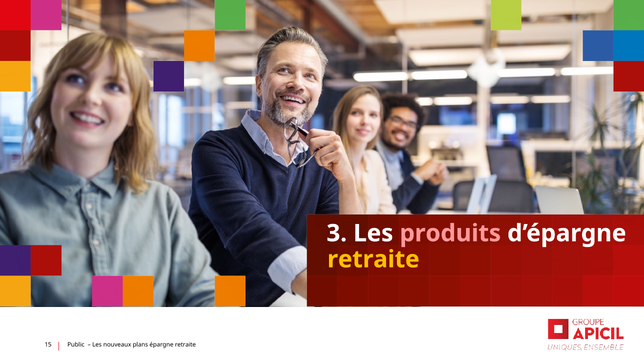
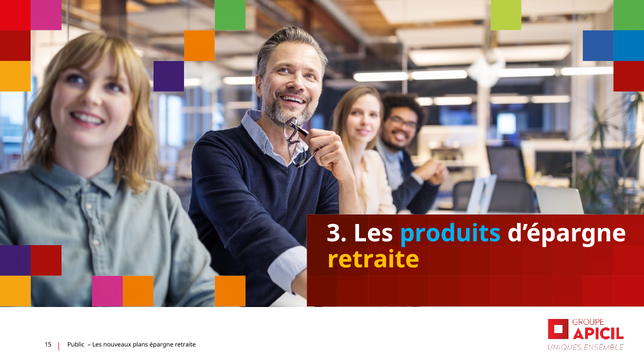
produits colour: pink -> light blue
